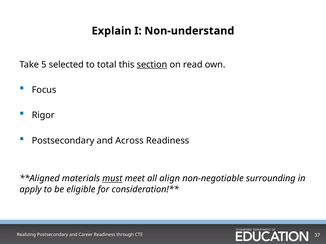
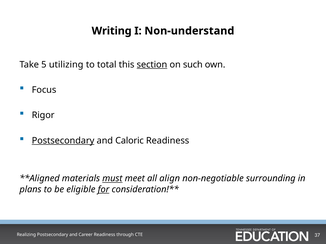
Explain: Explain -> Writing
selected: selected -> utilizing
read: read -> such
Postsecondary at (63, 141) underline: none -> present
Across: Across -> Caloric
apply: apply -> plans
for underline: none -> present
